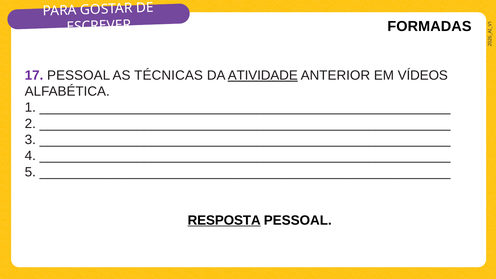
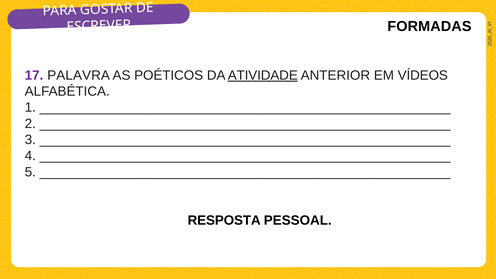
17 PESSOAL: PESSOAL -> PALAVRA
TÉCNICAS: TÉCNICAS -> POÉTICOS
RESPOSTA underline: present -> none
